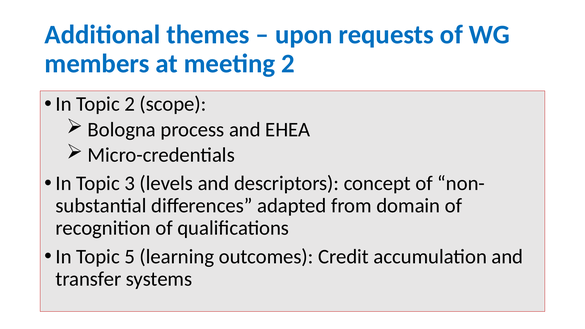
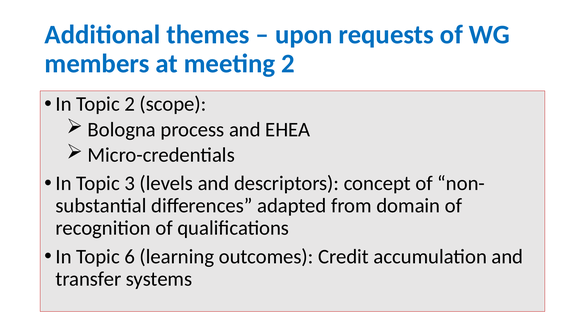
5: 5 -> 6
